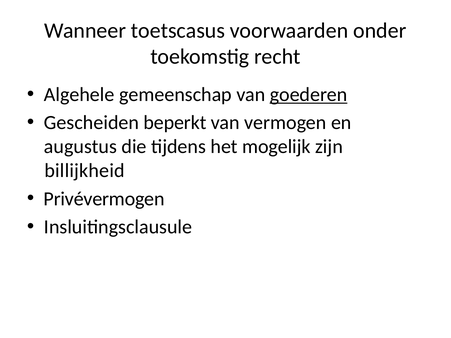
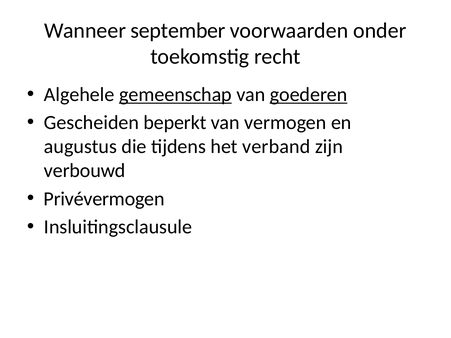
toetscasus: toetscasus -> september
gemeenschap underline: none -> present
mogelijk: mogelijk -> verband
billijkheid: billijkheid -> verbouwd
